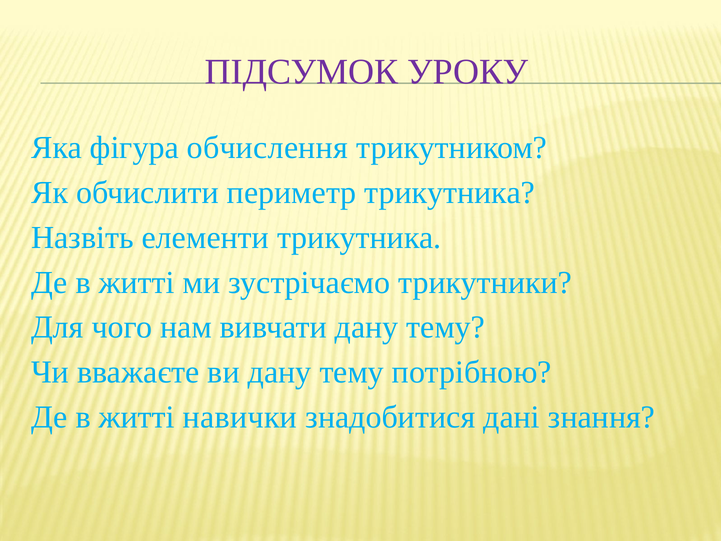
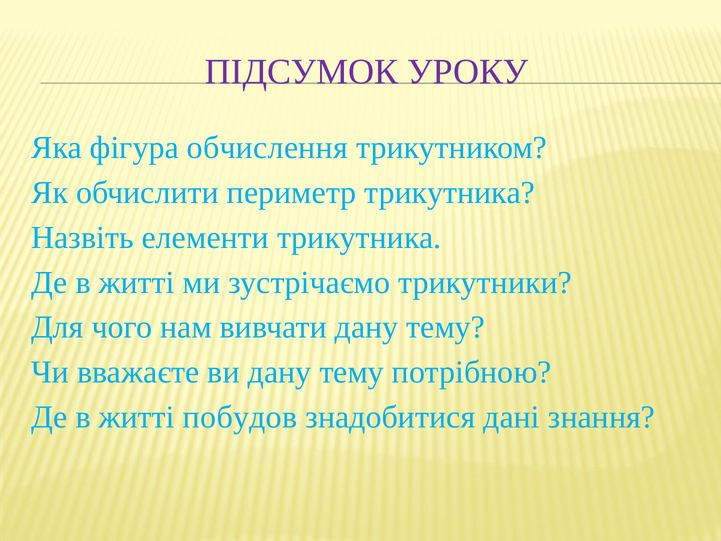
навички: навички -> побудов
